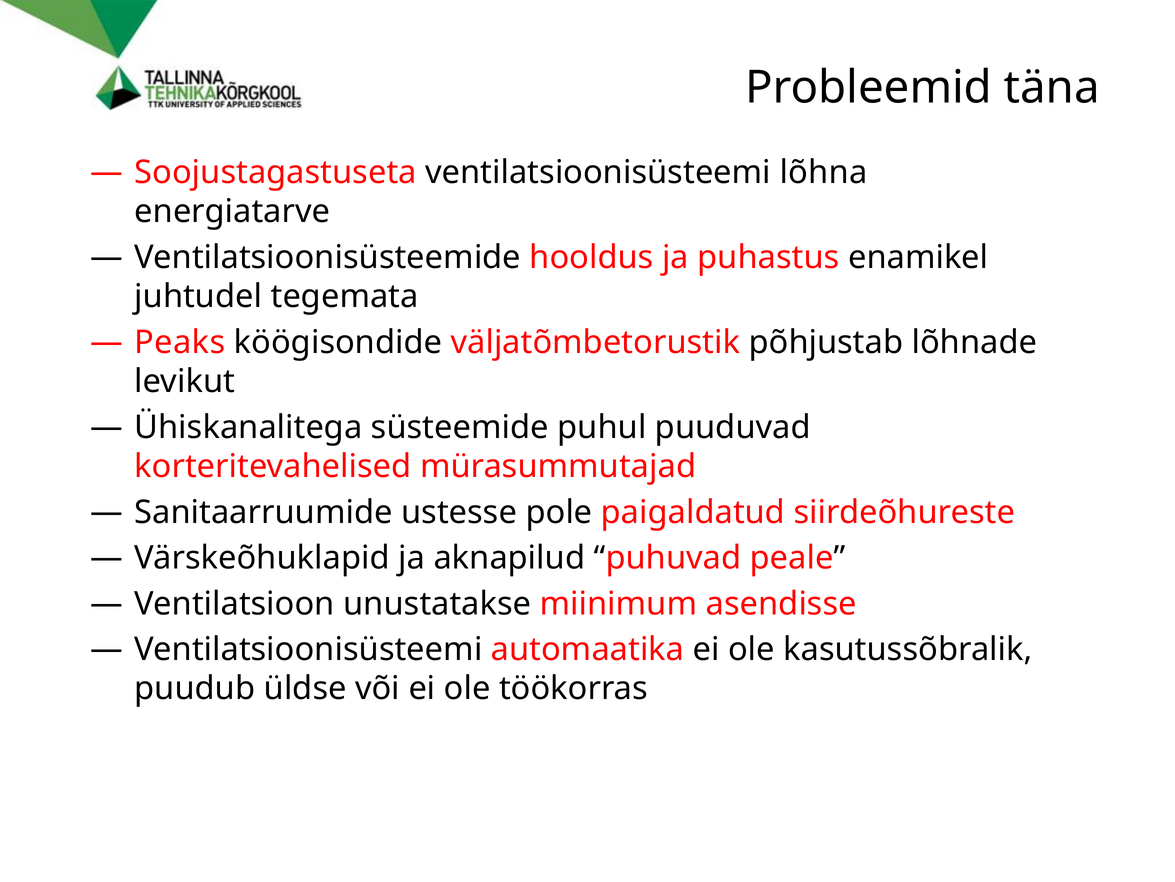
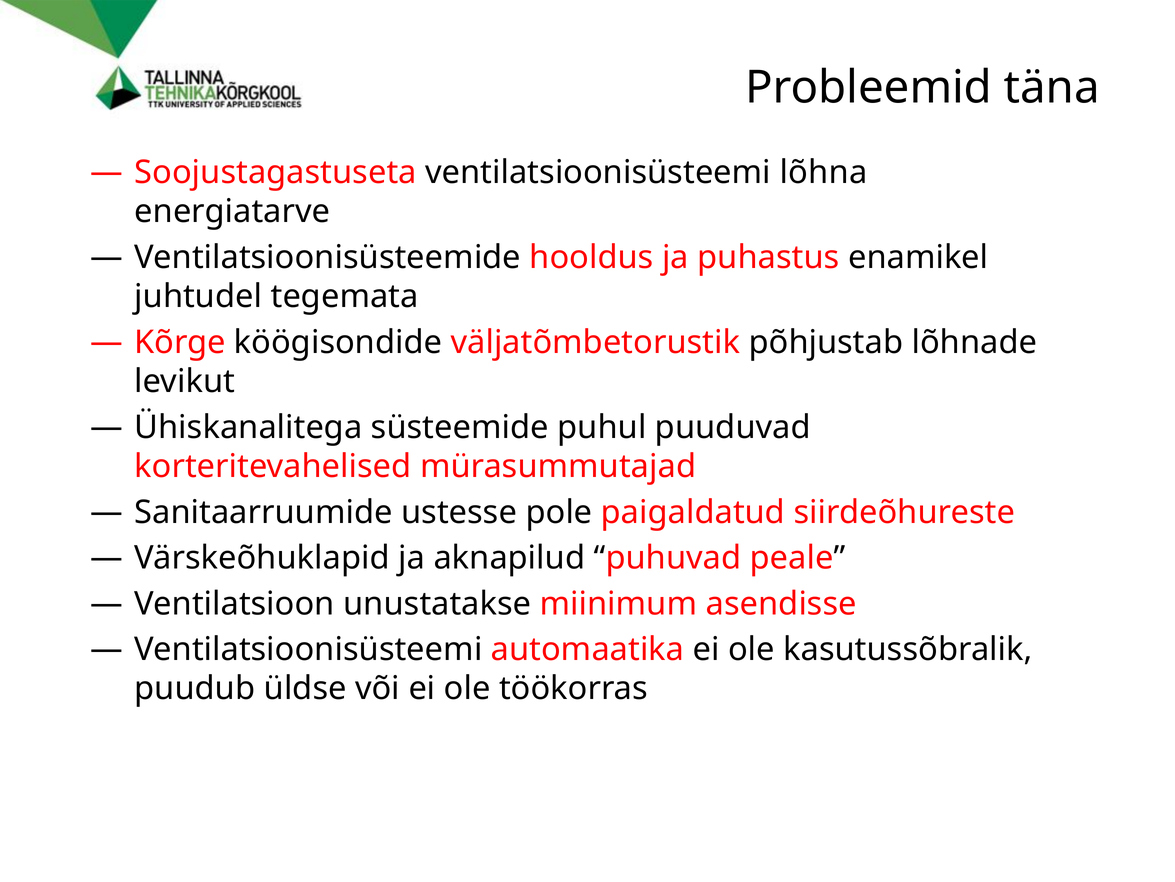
Peaks: Peaks -> Kõrge
